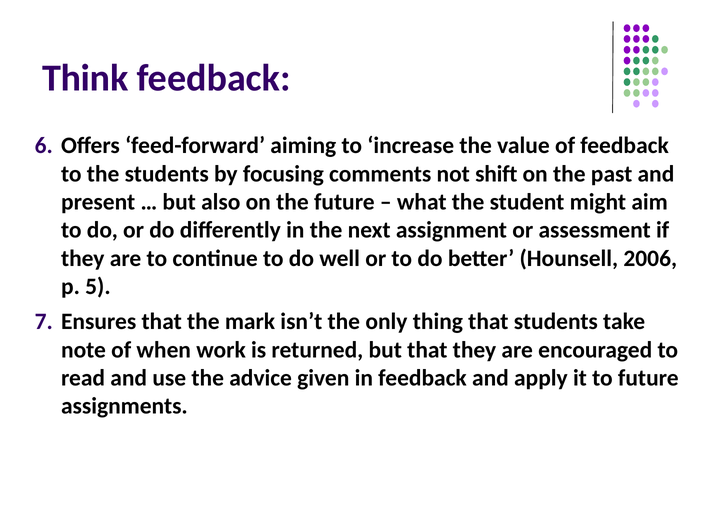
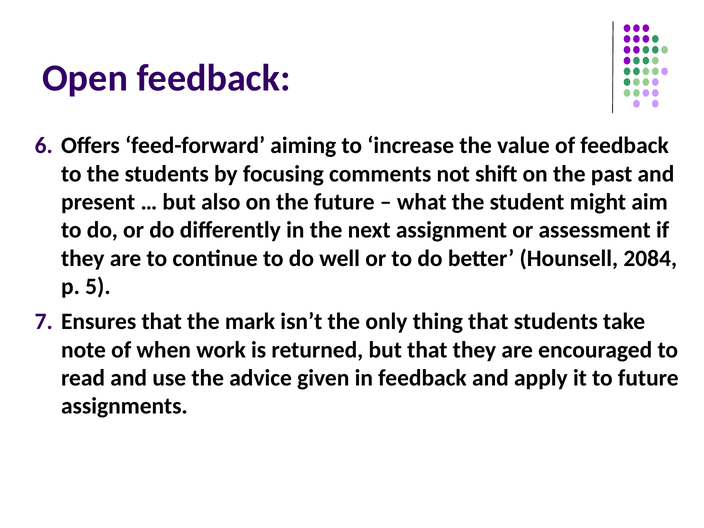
Think: Think -> Open
2006: 2006 -> 2084
